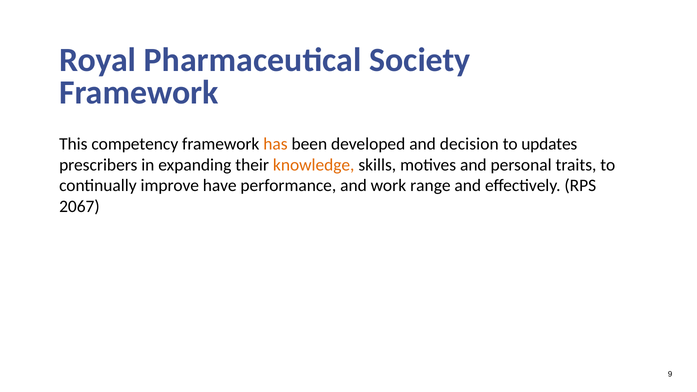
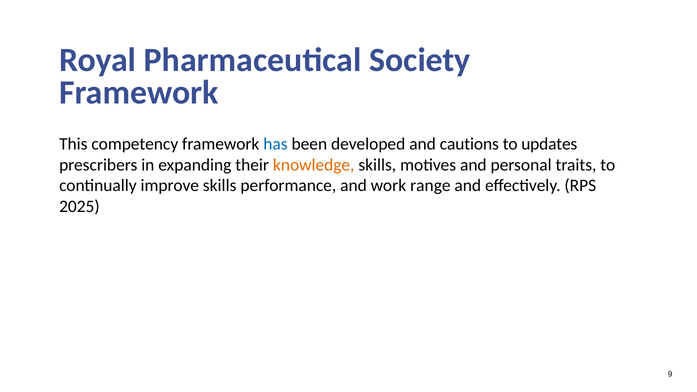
has colour: orange -> blue
decision: decision -> cautions
improve have: have -> skills
2067: 2067 -> 2025
